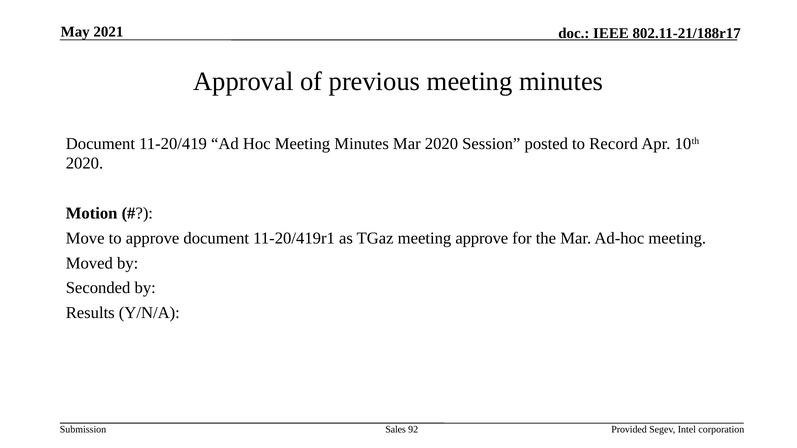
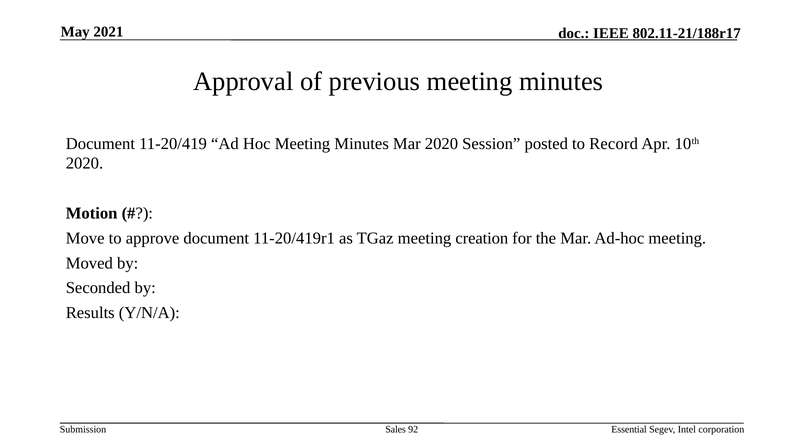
meeting approve: approve -> creation
Provided: Provided -> Essential
